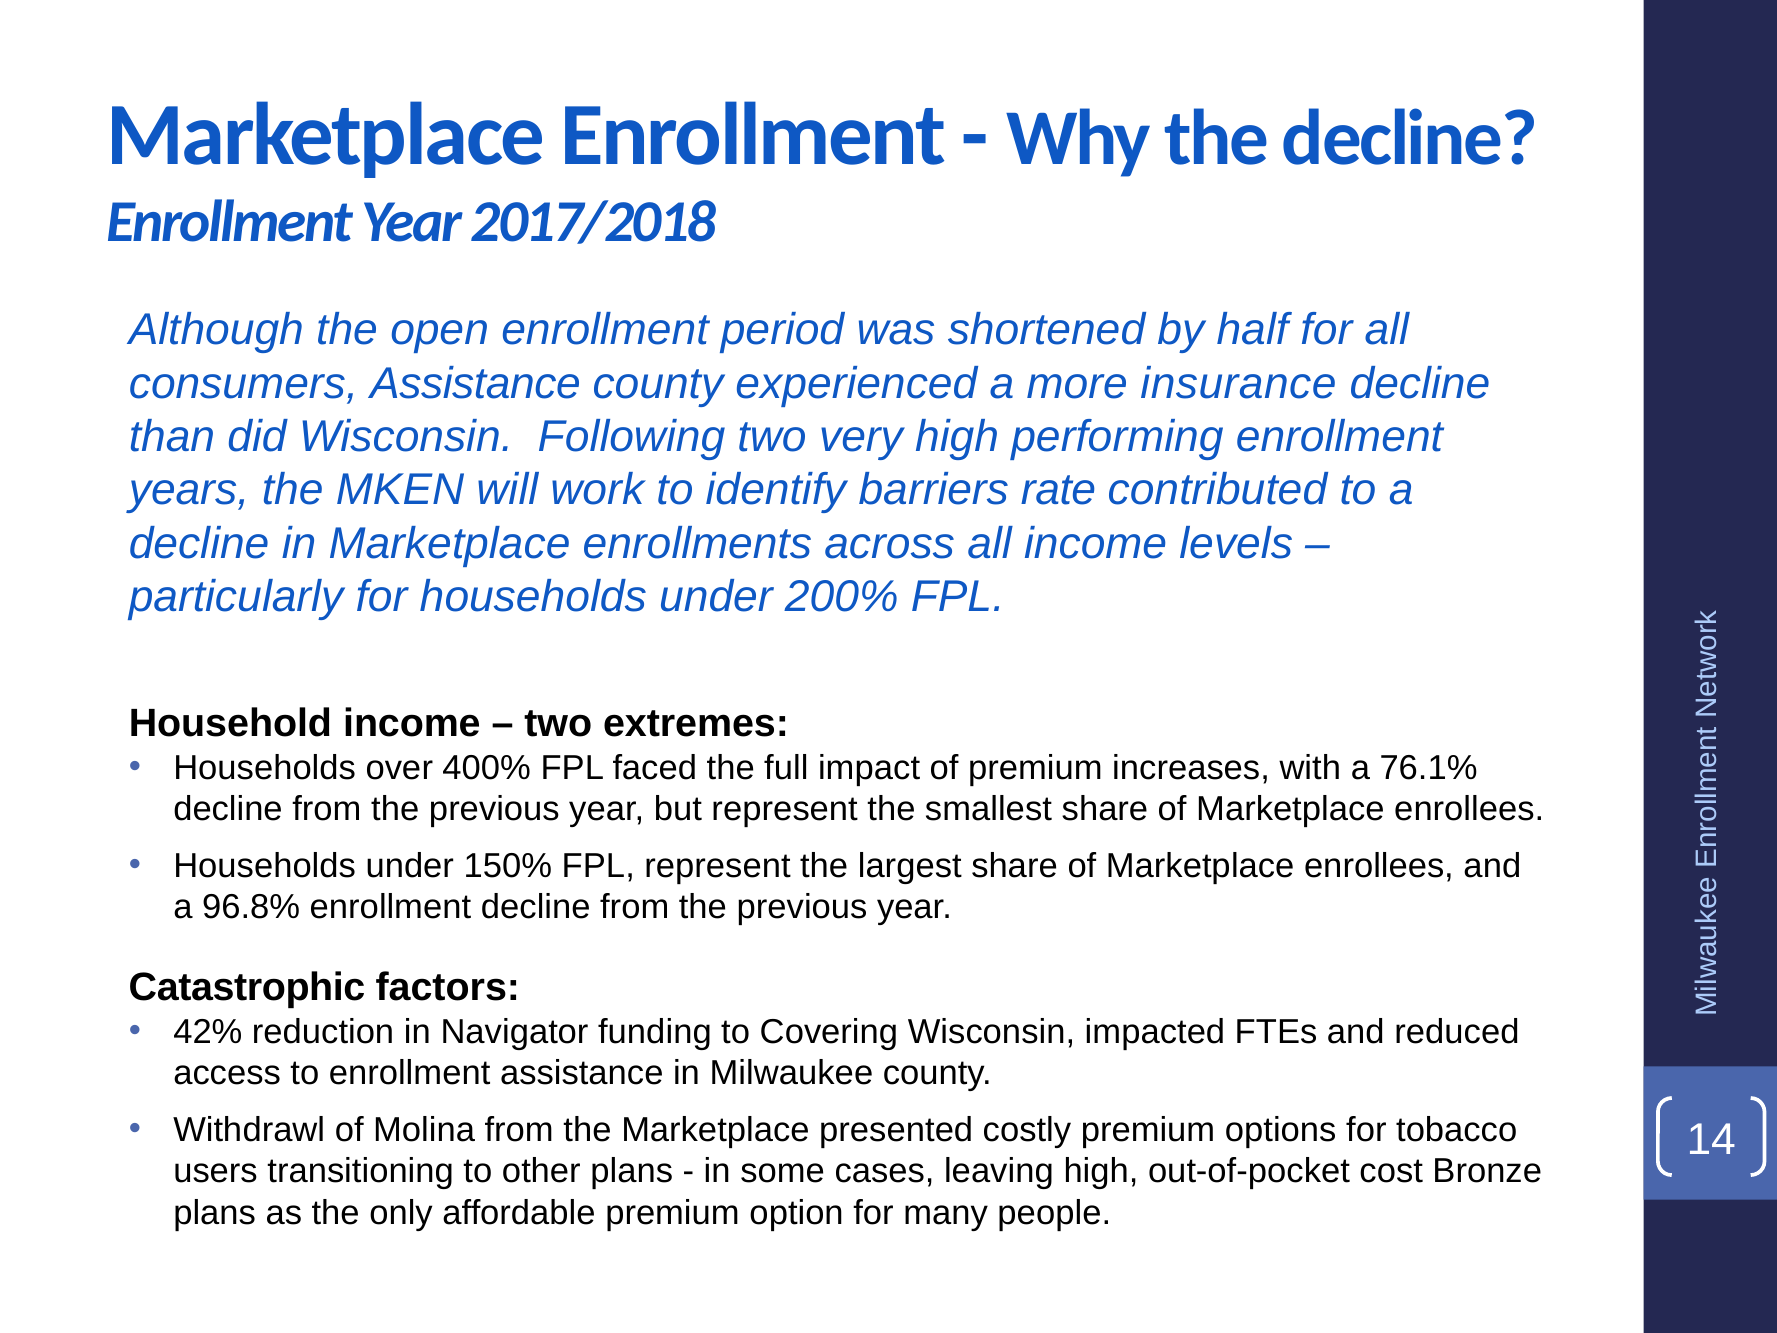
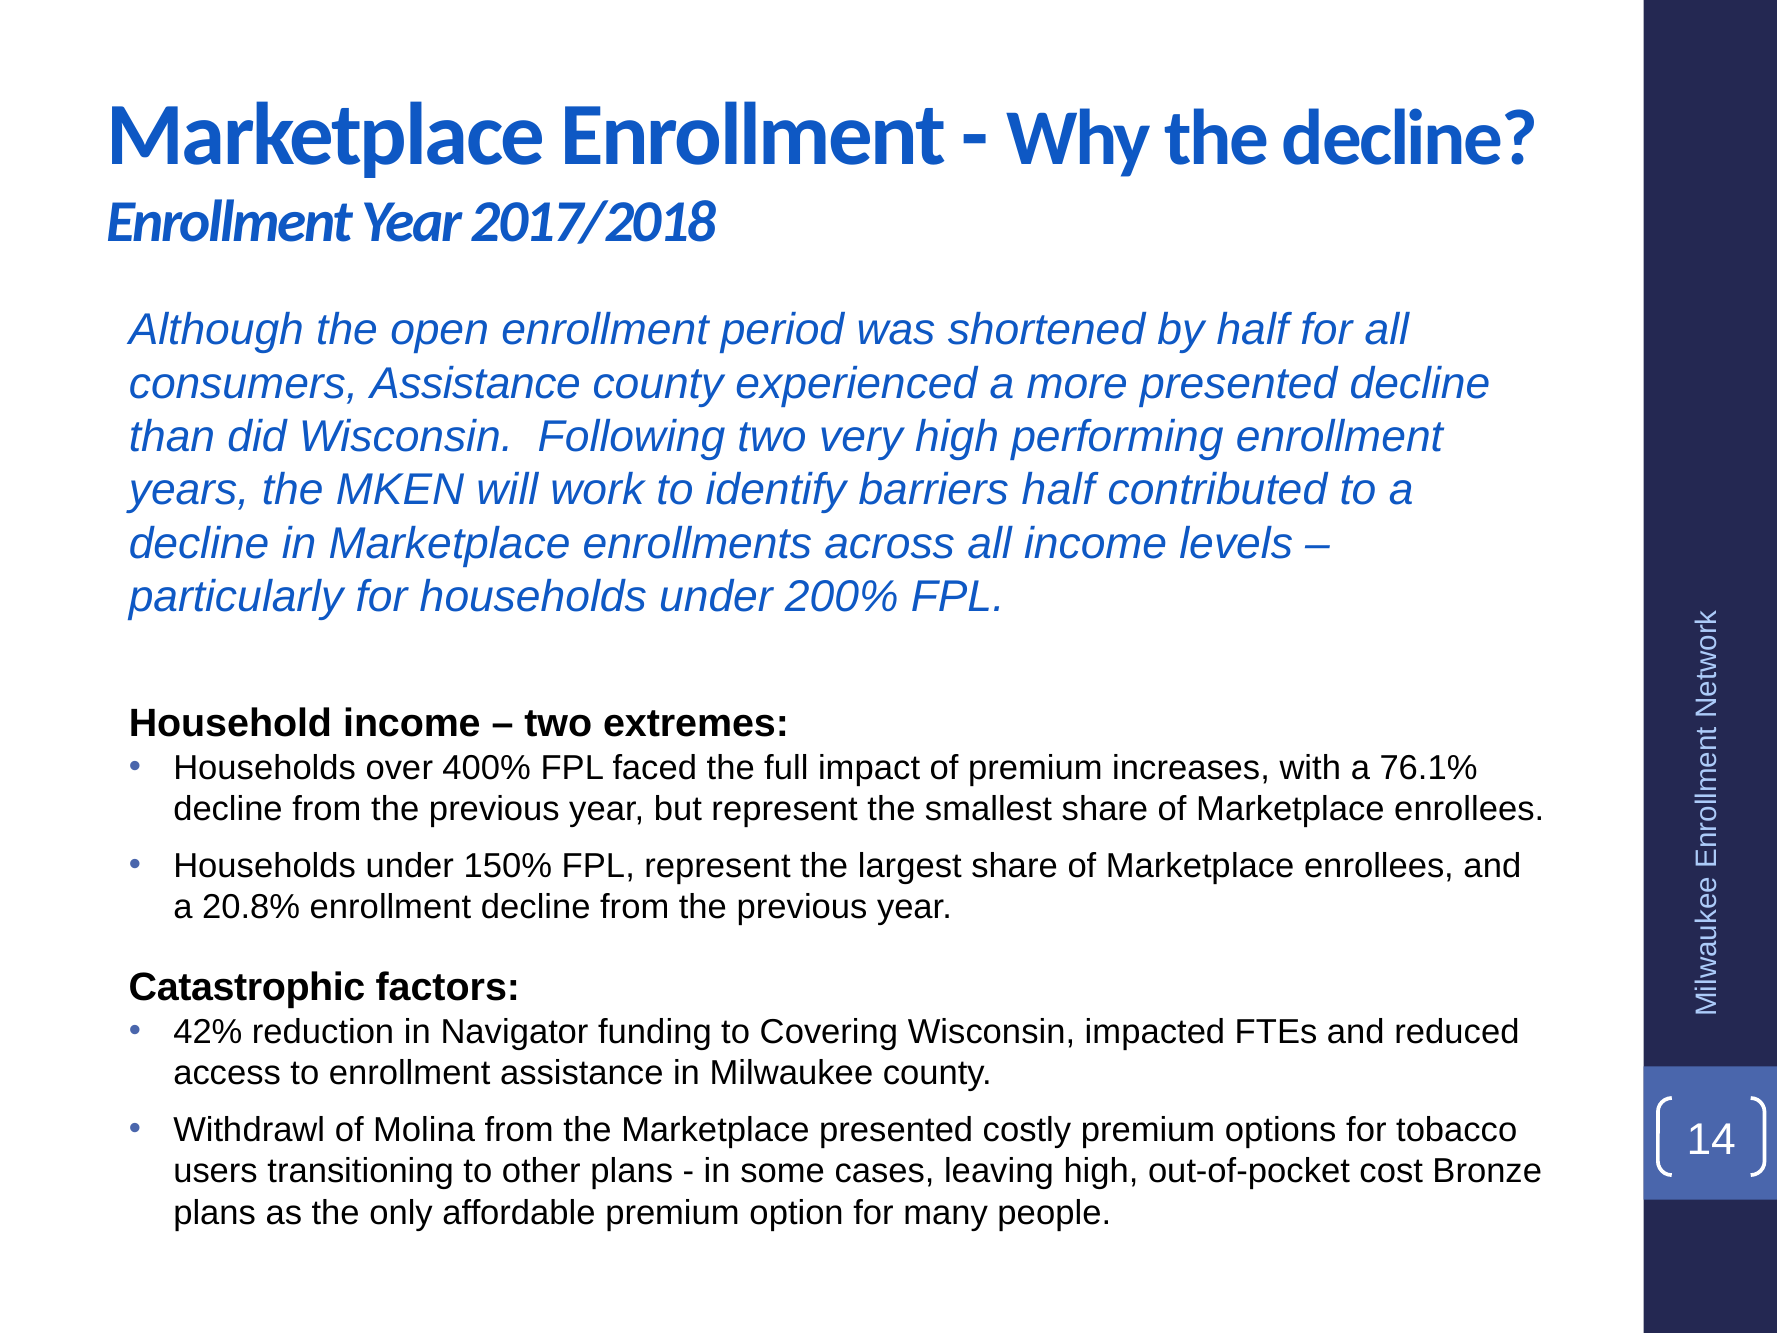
more insurance: insurance -> presented
barriers rate: rate -> half
96.8%: 96.8% -> 20.8%
